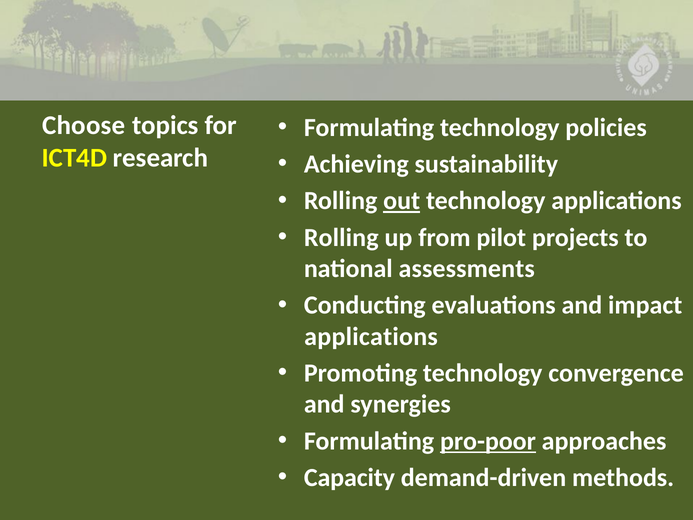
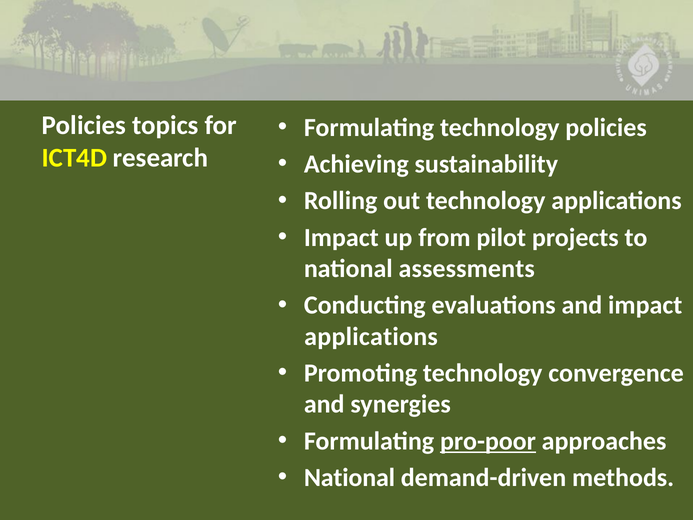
Choose at (84, 125): Choose -> Policies
out underline: present -> none
Rolling at (341, 237): Rolling -> Impact
Capacity at (349, 477): Capacity -> National
